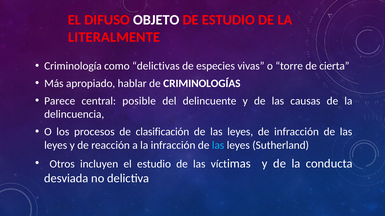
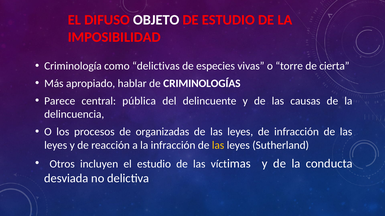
LITERALMENTE: LITERALMENTE -> IMPOSIBILIDAD
posible: posible -> pública
clasificación: clasificación -> organizadas
las at (218, 146) colour: light blue -> yellow
